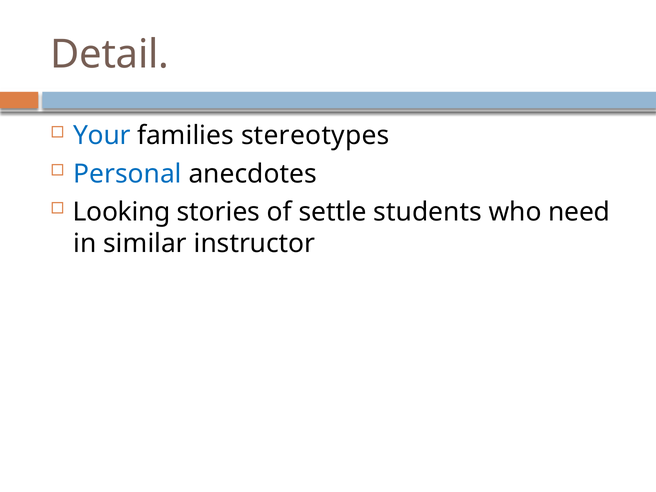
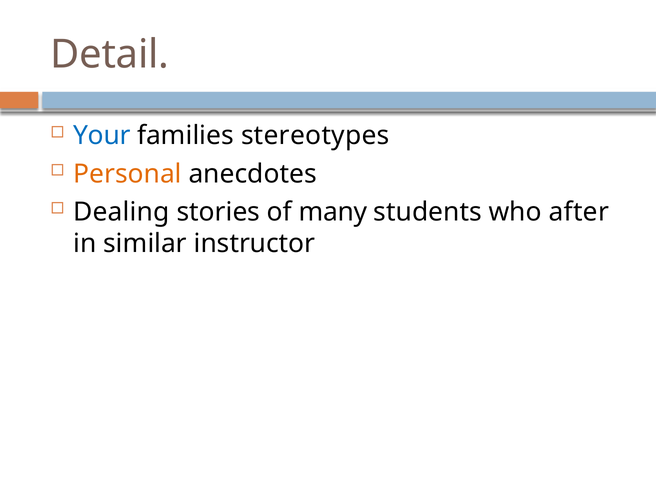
Personal colour: blue -> orange
Looking: Looking -> Dealing
settle: settle -> many
need: need -> after
